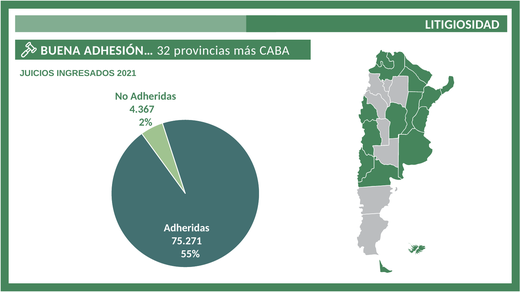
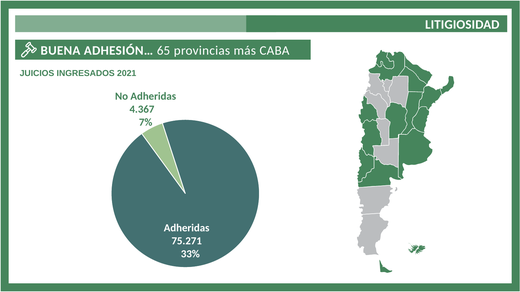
32: 32 -> 65
2%: 2% -> 7%
55%: 55% -> 33%
